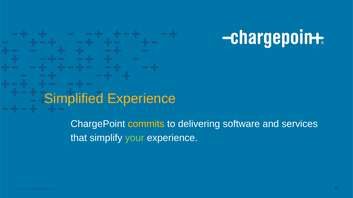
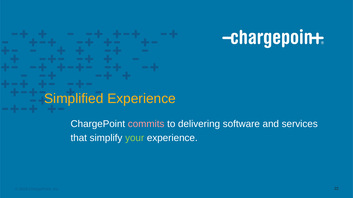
commits colour: yellow -> pink
